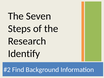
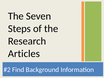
Identify: Identify -> Articles
